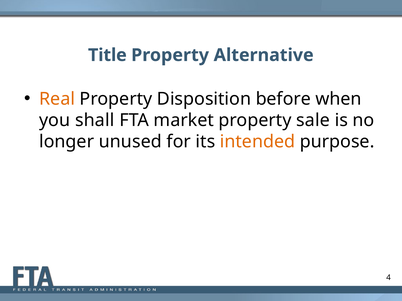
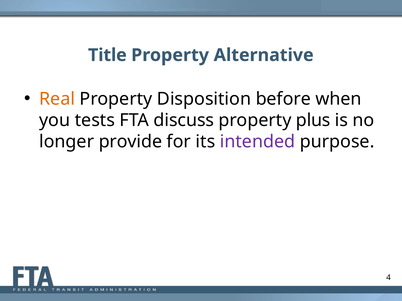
shall: shall -> tests
market: market -> discuss
sale: sale -> plus
unused: unused -> provide
intended colour: orange -> purple
